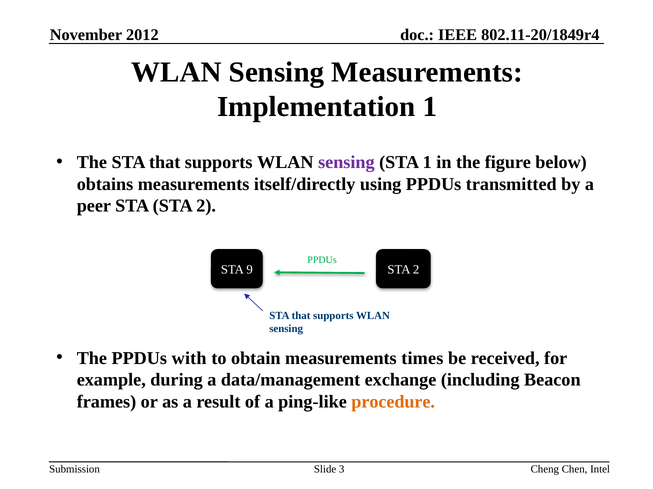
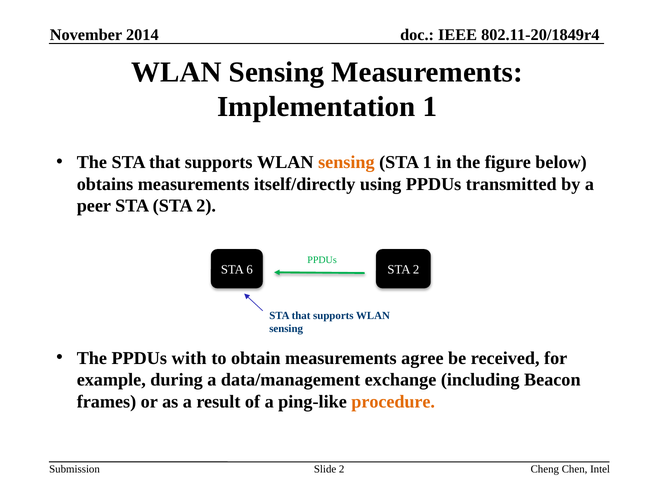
2012: 2012 -> 2014
sensing at (346, 163) colour: purple -> orange
9: 9 -> 6
times: times -> agree
Slide 3: 3 -> 2
